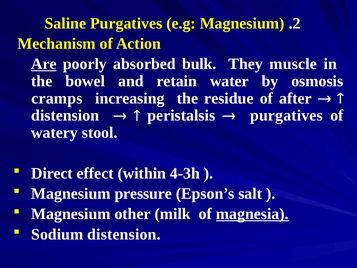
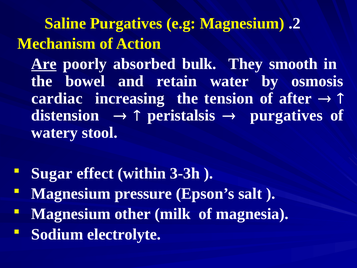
muscle: muscle -> smooth
cramps: cramps -> cardiac
residue: residue -> tension
Direct: Direct -> Sugar
4-3h: 4-3h -> 3-3h
magnesia underline: present -> none
Sodium distension: distension -> electrolyte
